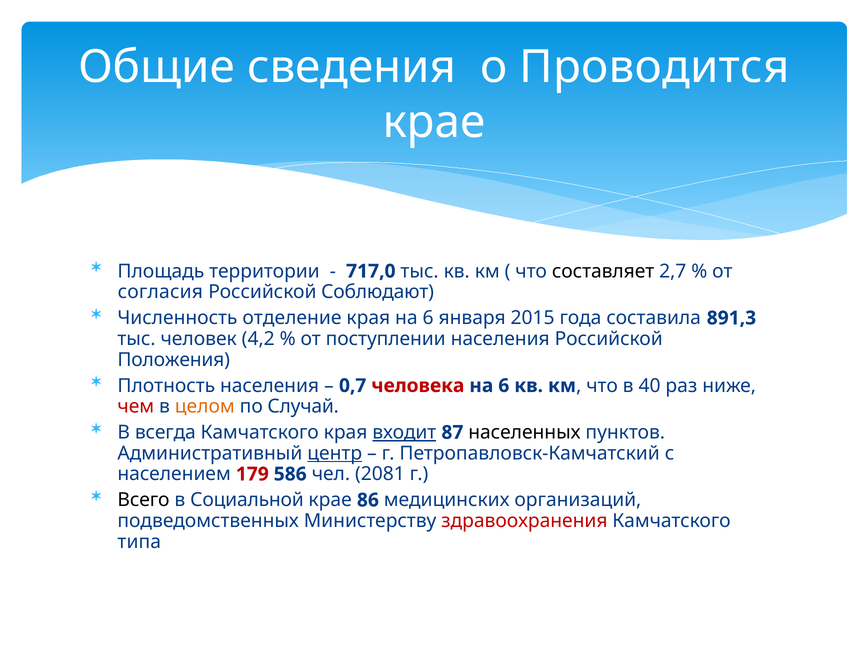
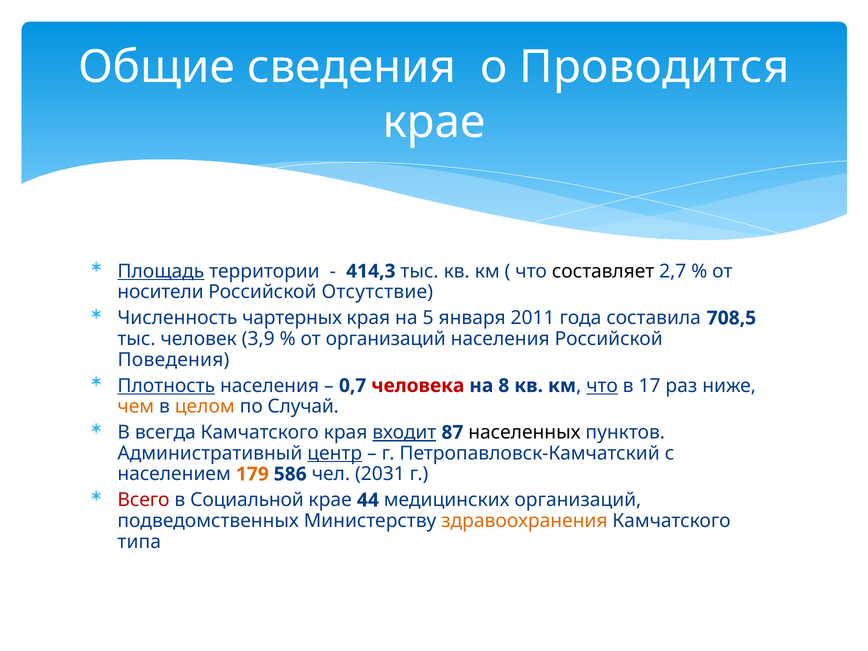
Площадь underline: none -> present
717,0: 717,0 -> 414,3
согласия: согласия -> носители
Соблюдают: Соблюдают -> Отсутствие
отделение: отделение -> чартерных
края на 6: 6 -> 5
2015: 2015 -> 2011
891,3: 891,3 -> 708,5
4,2: 4,2 -> 3,9
от поступлении: поступлении -> организаций
Положения: Положения -> Поведения
Плотность underline: none -> present
6 at (504, 386): 6 -> 8
что at (602, 386) underline: none -> present
40: 40 -> 17
чем colour: red -> orange
179 colour: red -> orange
2081: 2081 -> 2031
Всего colour: black -> red
86: 86 -> 44
здравоохранения colour: red -> orange
